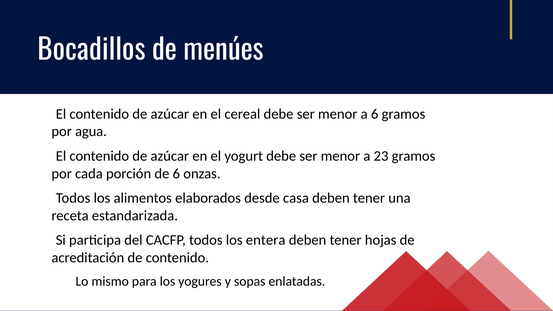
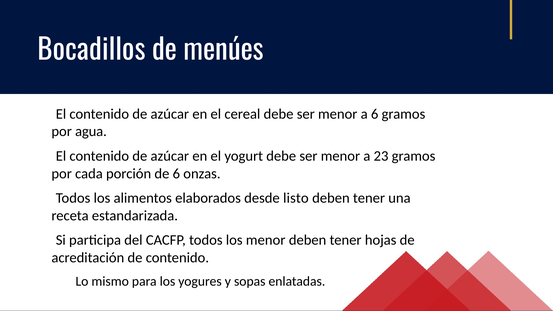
casa: casa -> listo
los entera: entera -> menor
